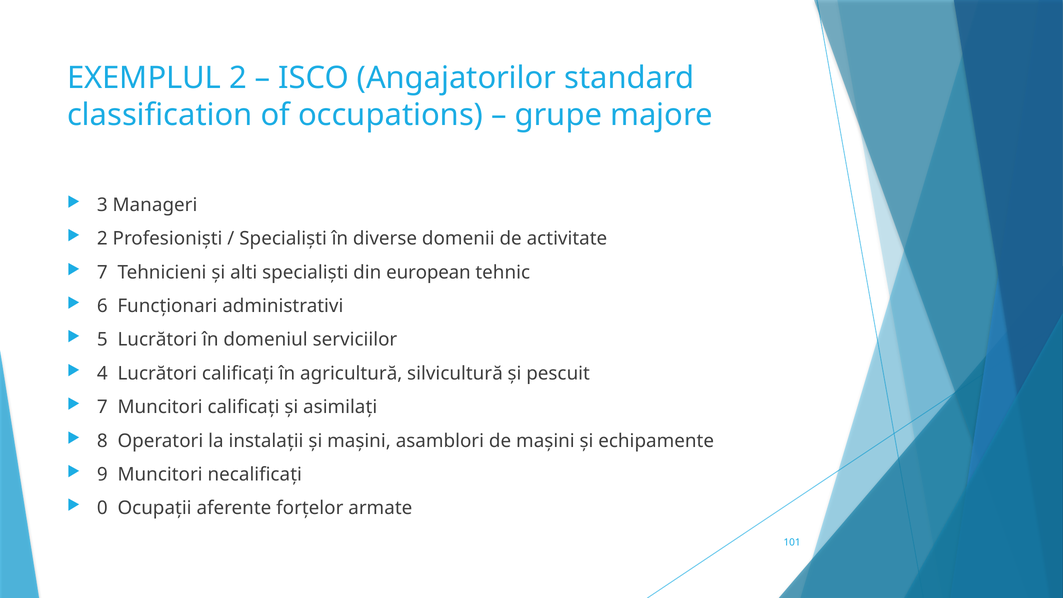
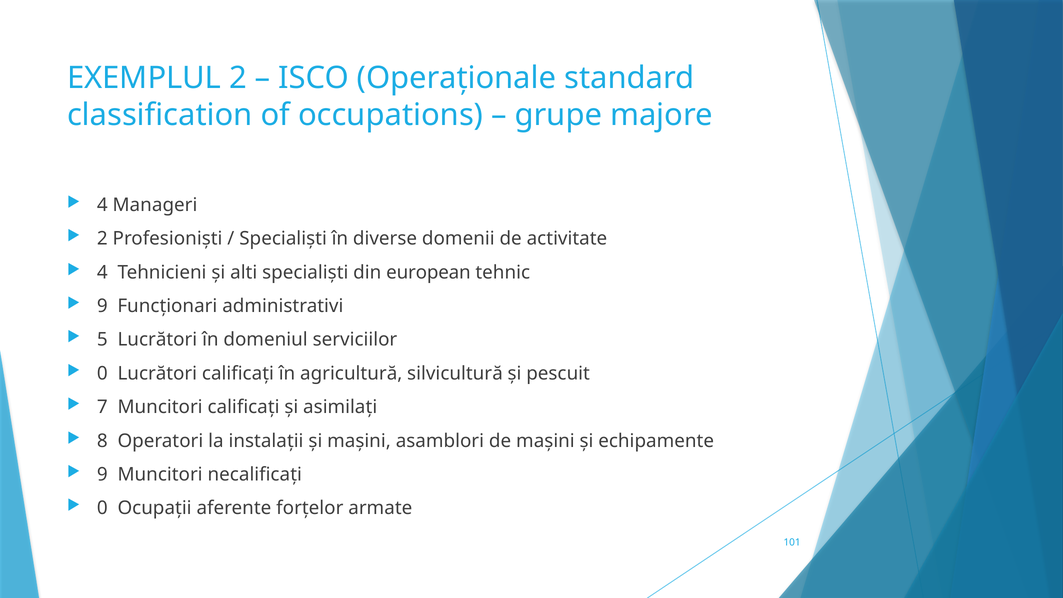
Angajatorilor: Angajatorilor -> Operaționale
3 at (102, 205): 3 -> 4
7 at (102, 272): 7 -> 4
6 at (102, 306): 6 -> 9
4 at (102, 373): 4 -> 0
